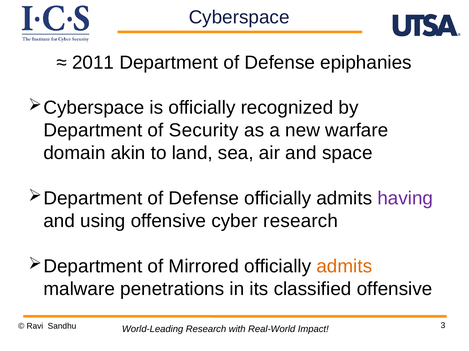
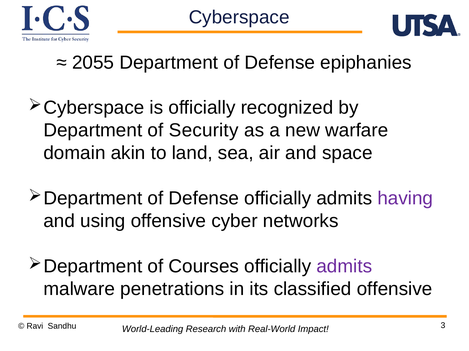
2011: 2011 -> 2055
cyber research: research -> networks
Mirrored: Mirrored -> Courses
admits at (344, 267) colour: orange -> purple
